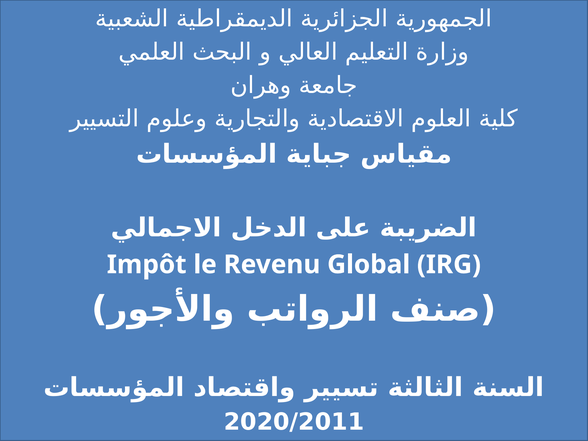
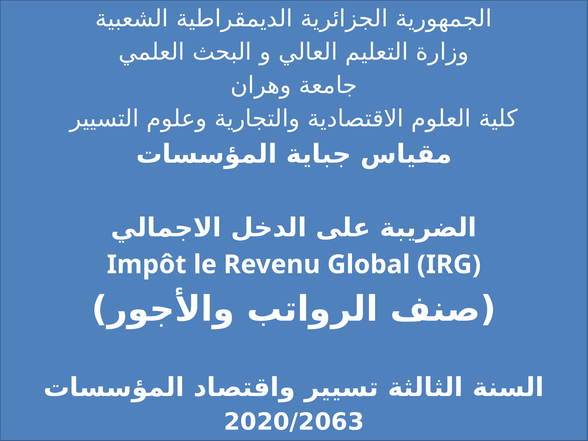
2020/2011: 2020/2011 -> 2020/2063
